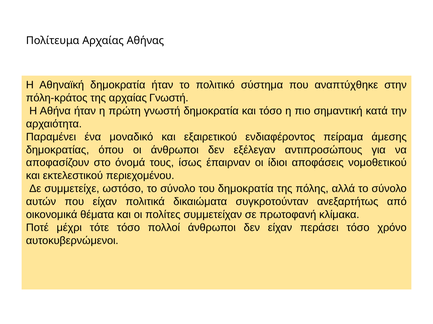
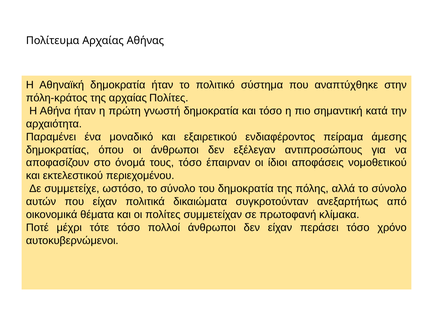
αρχαίας Γνωστή: Γνωστή -> Πολίτες
τους ίσως: ίσως -> τόσο
